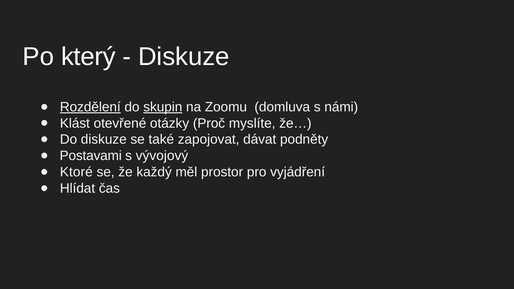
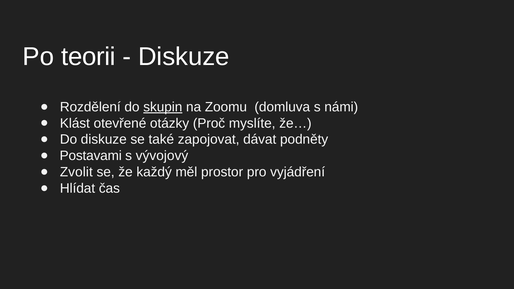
který: který -> teorii
Rozdělení underline: present -> none
Ktoré: Ktoré -> Zvolit
